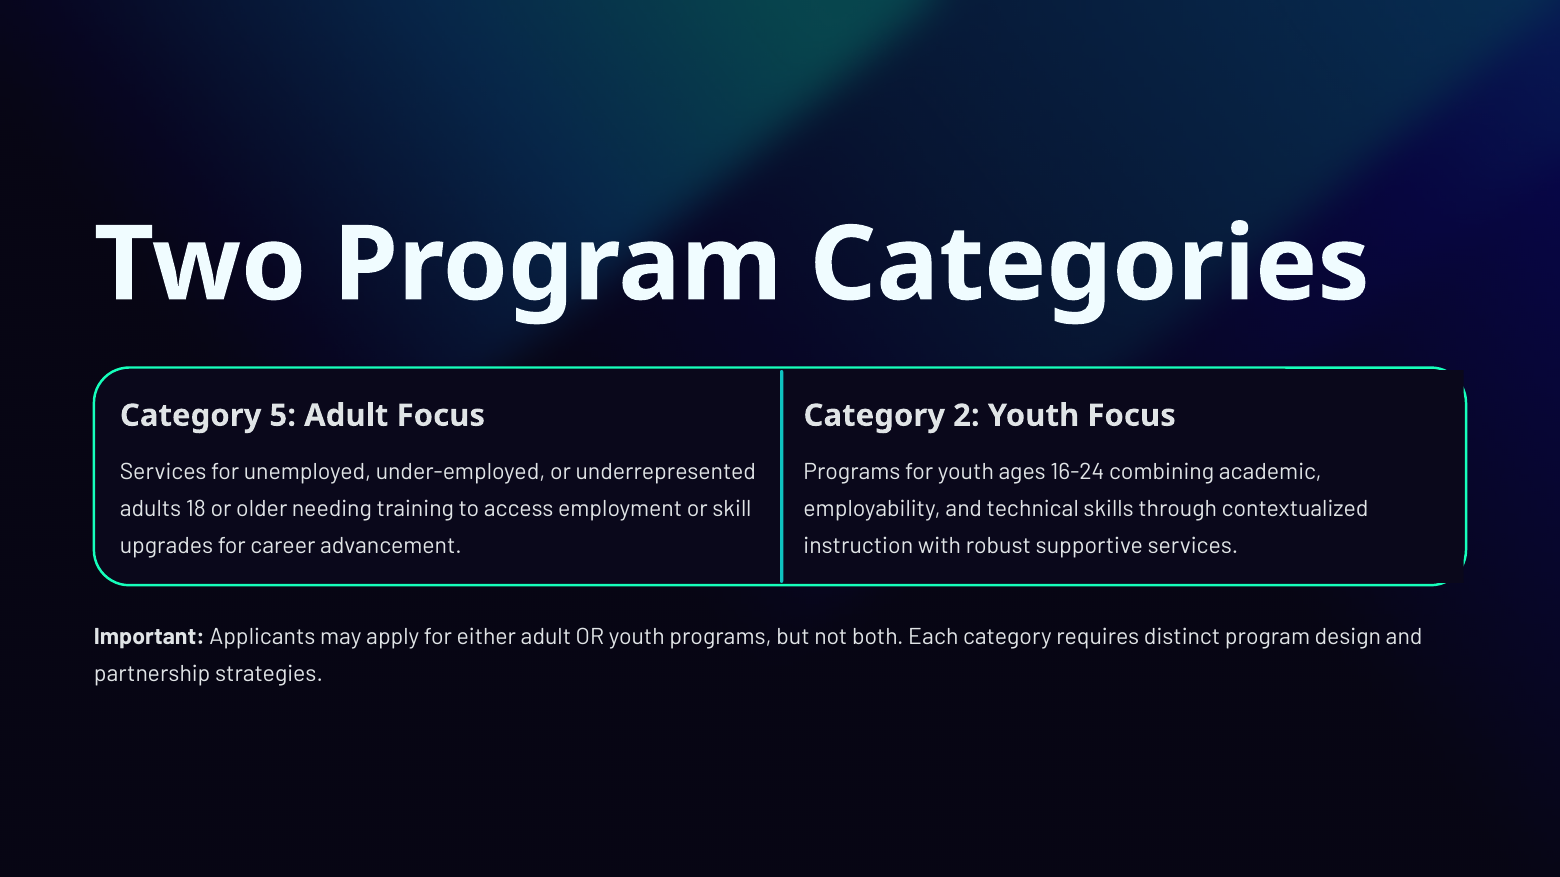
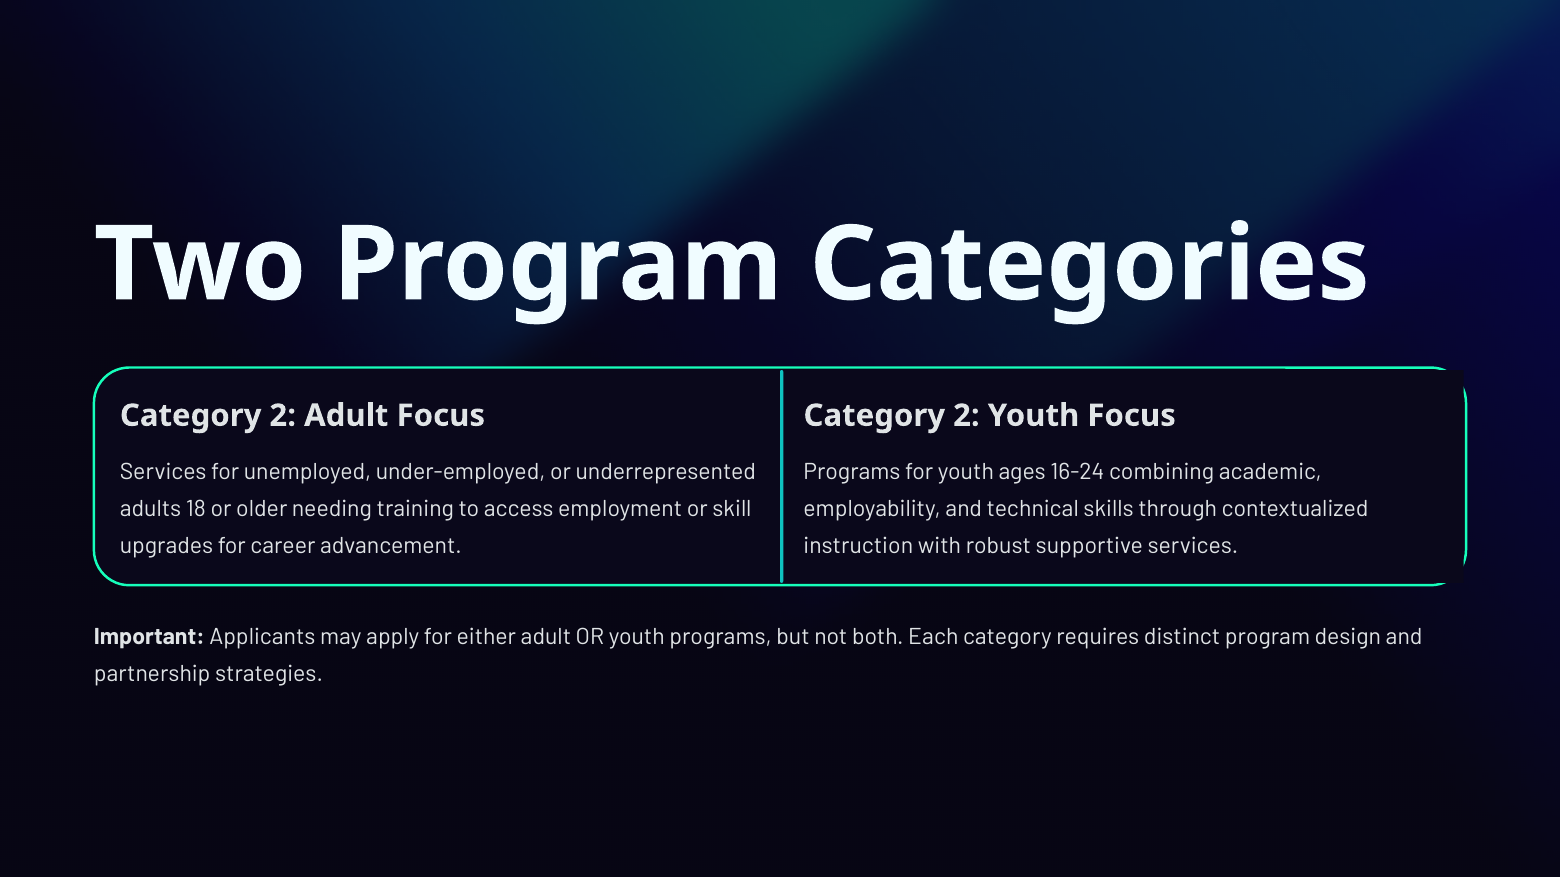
5 at (283, 416): 5 -> 2
